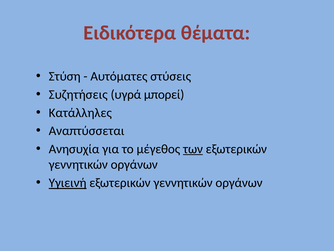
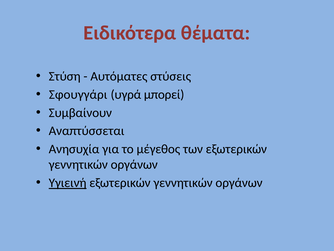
Συζητήσεις: Συζητήσεις -> Σφουγγάρι
Κατάλληλες: Κατάλληλες -> Συμβαίνουν
των underline: present -> none
